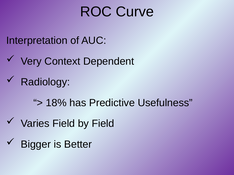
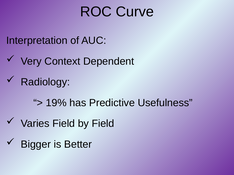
18%: 18% -> 19%
